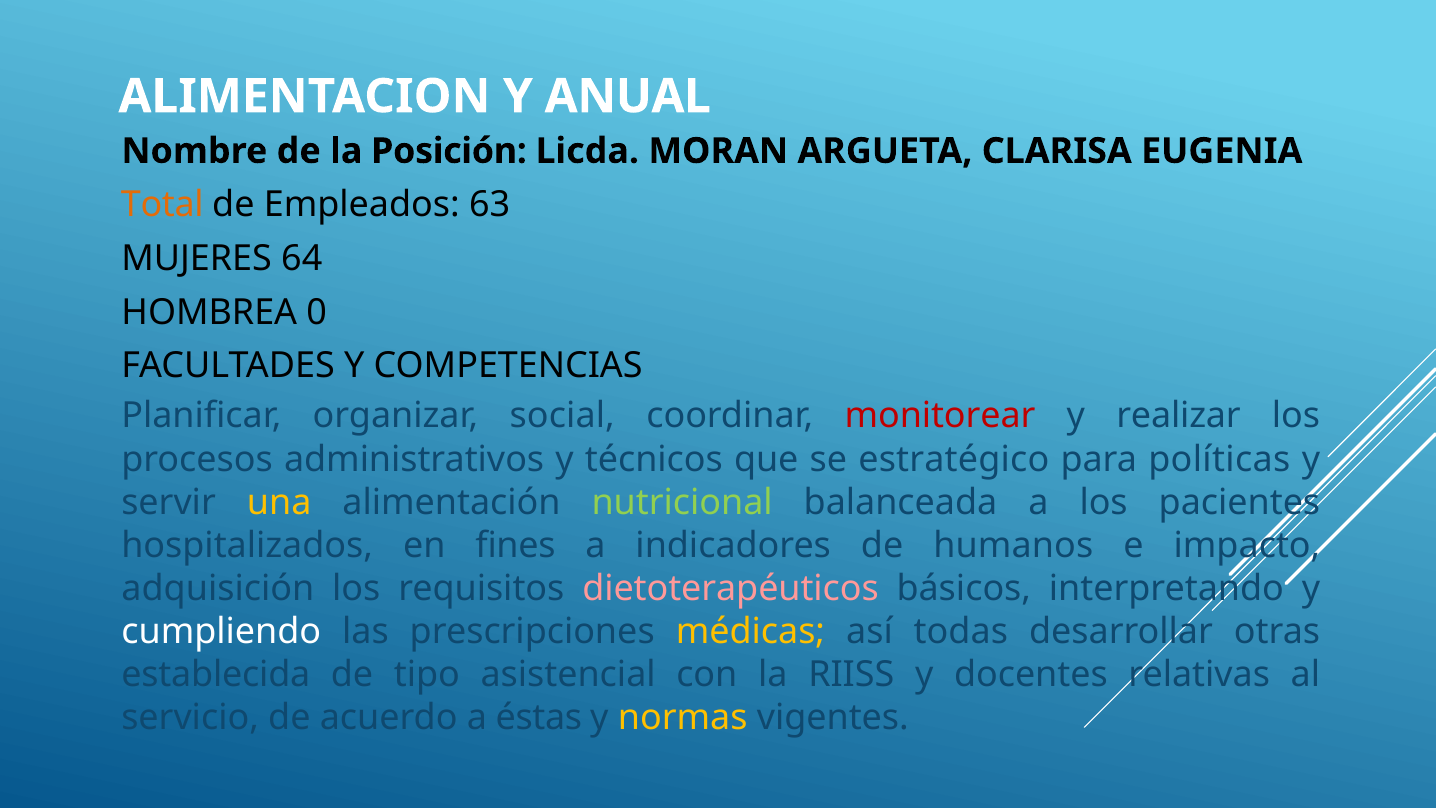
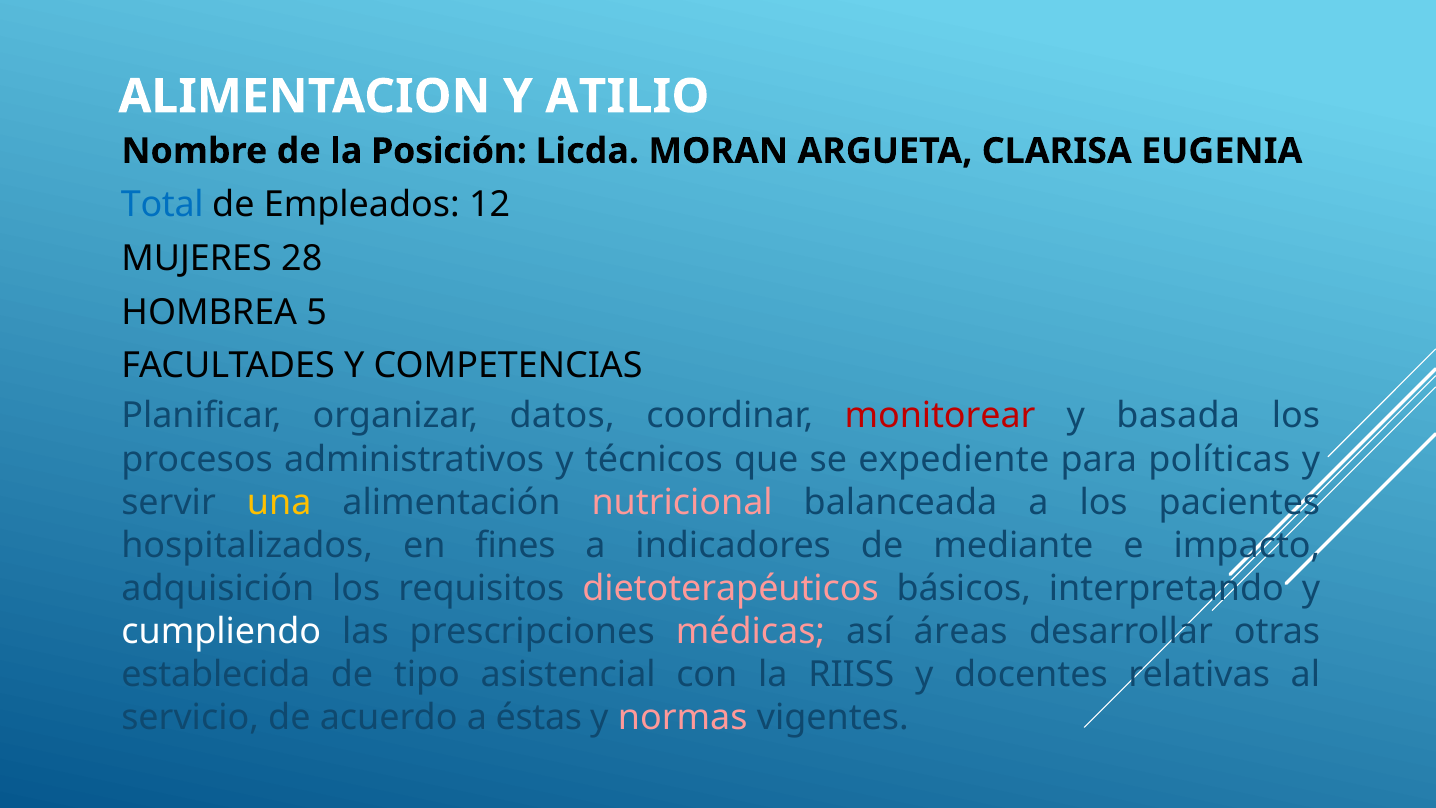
ANUAL: ANUAL -> ATILIO
Total colour: orange -> blue
63: 63 -> 12
64: 64 -> 28
0: 0 -> 5
social: social -> datos
realizar: realizar -> basada
estratégico: estratégico -> expediente
nutricional colour: light green -> pink
humanos: humanos -> mediante
médicas colour: yellow -> pink
todas: todas -> áreas
normas colour: yellow -> pink
